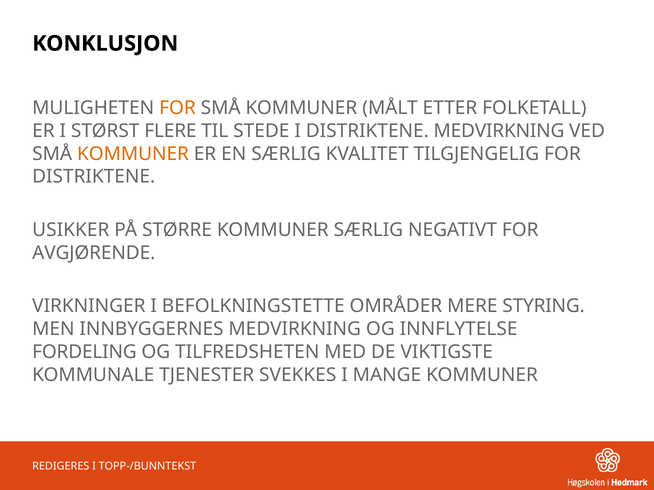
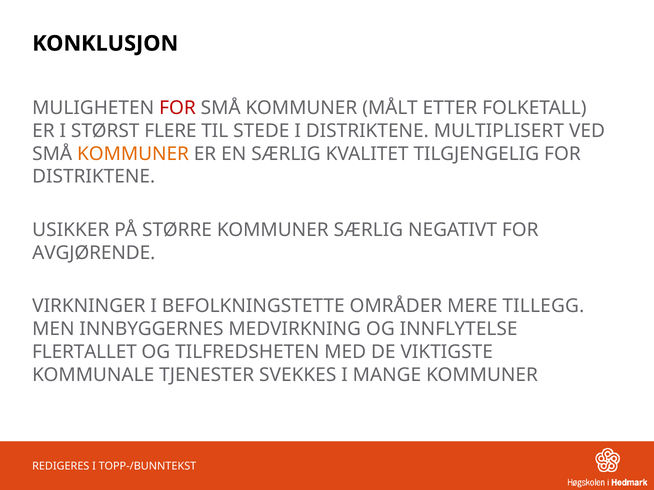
FOR at (177, 108) colour: orange -> red
DISTRIKTENE MEDVIRKNING: MEDVIRKNING -> MULTIPLISERT
STYRING: STYRING -> TILLEGG
FORDELING: FORDELING -> FLERTALLET
